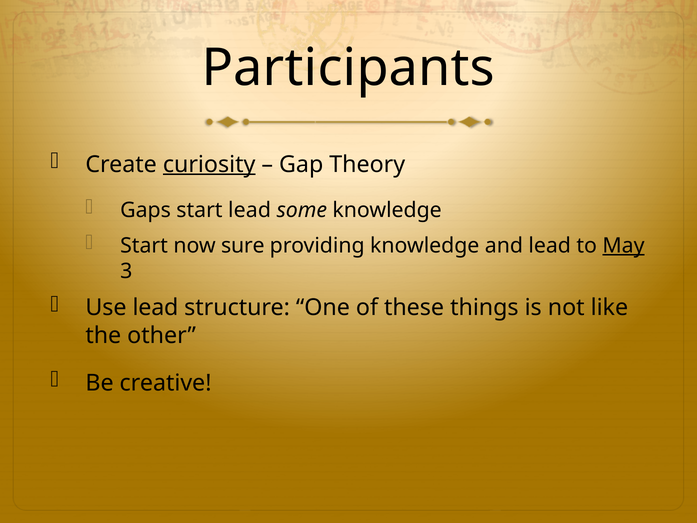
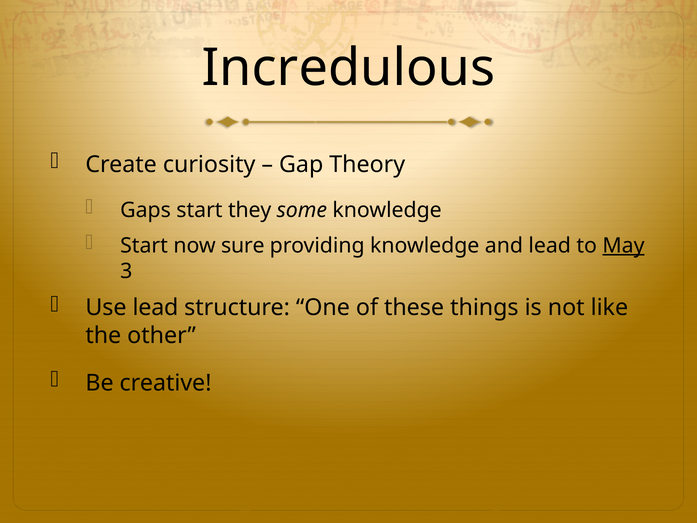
Participants: Participants -> Incredulous
curiosity underline: present -> none
start lead: lead -> they
